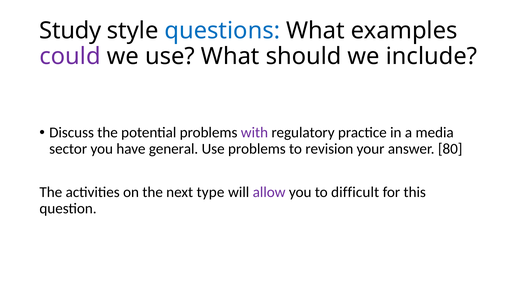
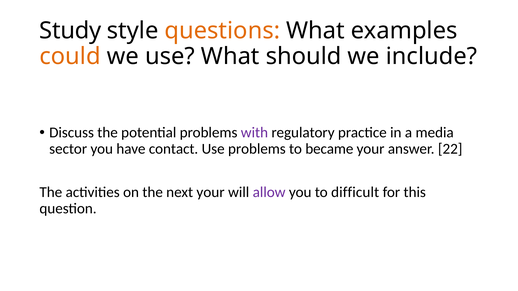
questions colour: blue -> orange
could colour: purple -> orange
general: general -> contact
revision: revision -> became
80: 80 -> 22
next type: type -> your
